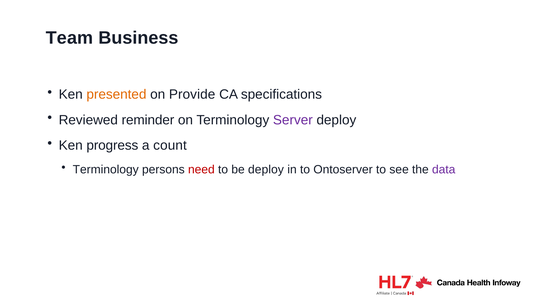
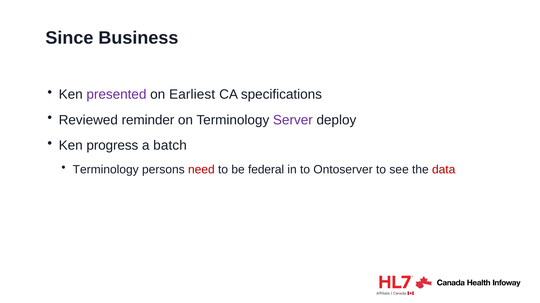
Team: Team -> Since
presented colour: orange -> purple
Provide: Provide -> Earliest
count: count -> batch
be deploy: deploy -> federal
data colour: purple -> red
